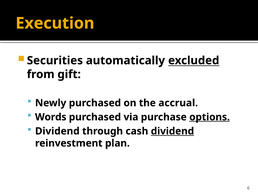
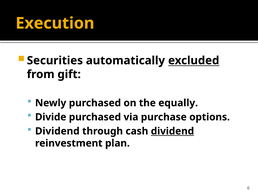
accrual: accrual -> equally
Words: Words -> Divide
options underline: present -> none
